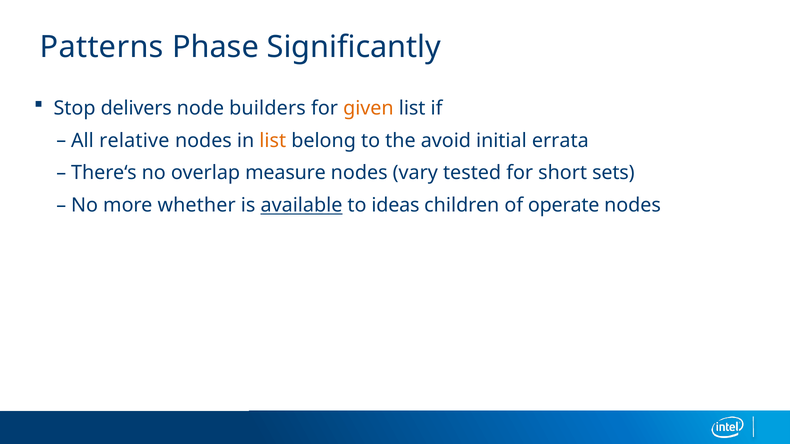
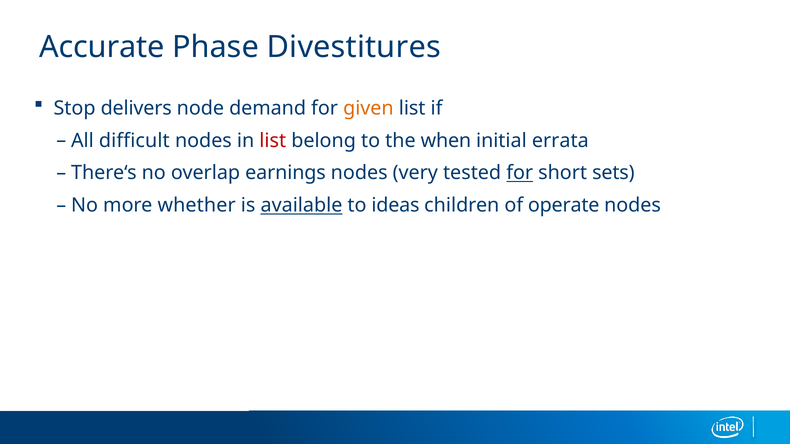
Patterns: Patterns -> Accurate
Significantly: Significantly -> Divestitures
builders: builders -> demand
relative: relative -> difficult
list at (273, 141) colour: orange -> red
avoid: avoid -> when
measure: measure -> earnings
vary: vary -> very
for at (520, 173) underline: none -> present
